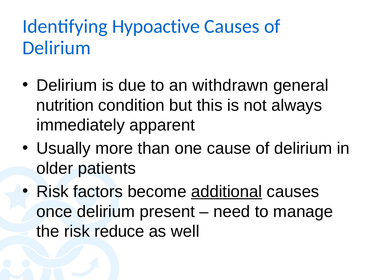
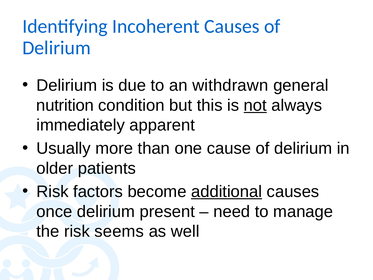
Hypoactive: Hypoactive -> Incoherent
not underline: none -> present
reduce: reduce -> seems
